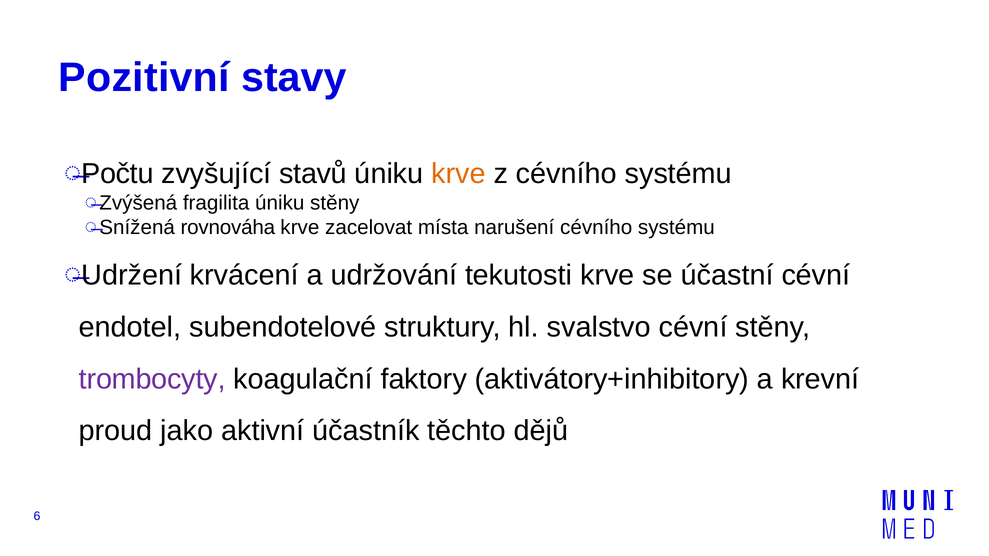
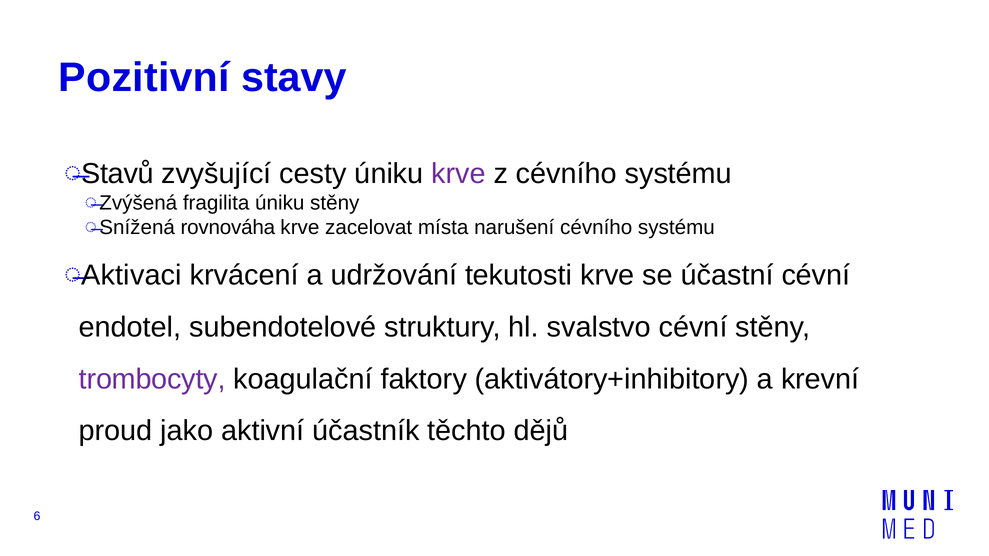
Počtu: Počtu -> Stavů
stavů: stavů -> cesty
krve at (459, 174) colour: orange -> purple
Udržení: Udržení -> Aktivaci
